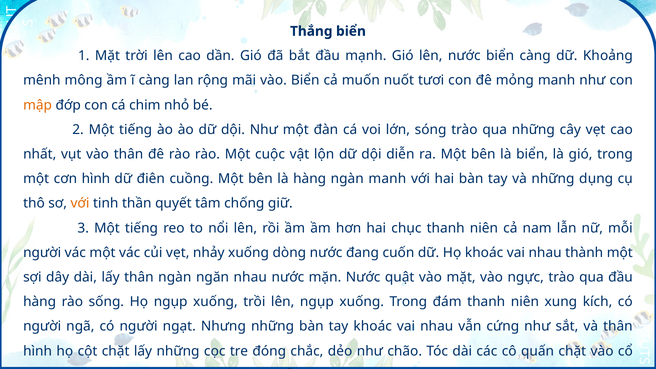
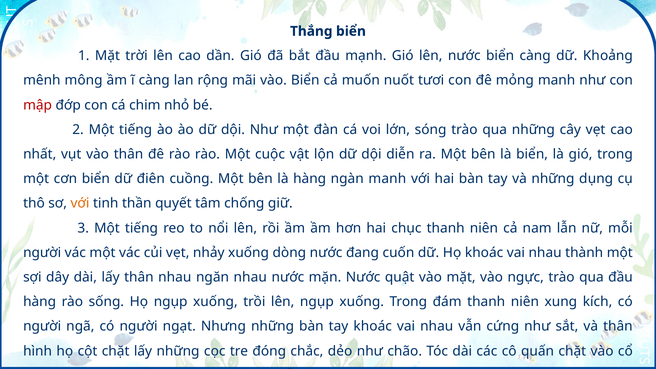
mập colour: orange -> red
cơn hình: hình -> biển
thân ngàn: ngàn -> nhau
